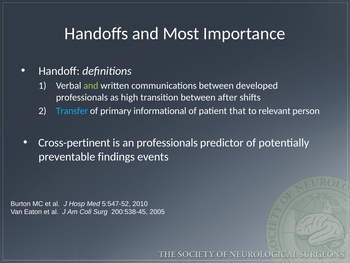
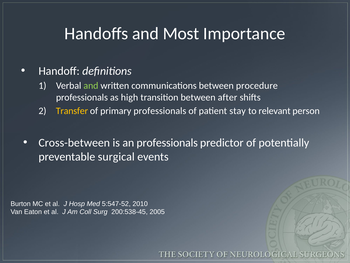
developed: developed -> procedure
Transfer colour: light blue -> yellow
primary informational: informational -> professionals
that: that -> stay
Cross-pertinent: Cross-pertinent -> Cross-between
findings: findings -> surgical
